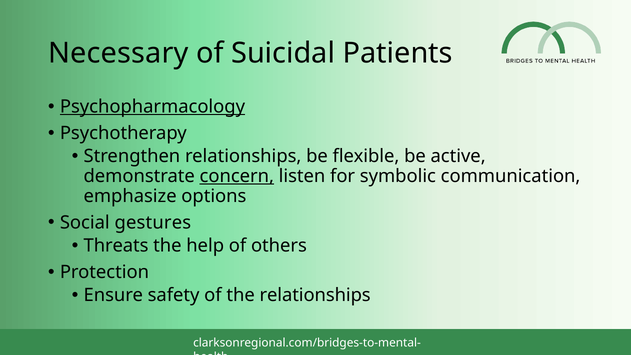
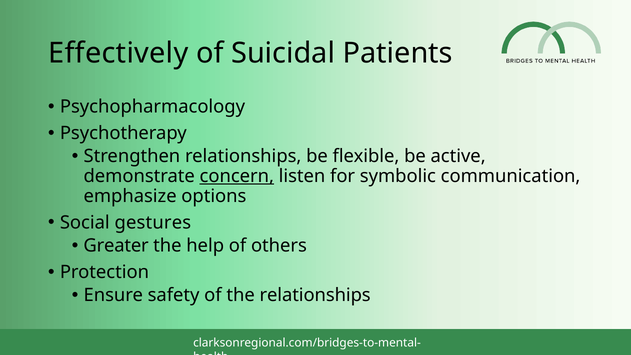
Necessary: Necessary -> Effectively
Psychopharmacology underline: present -> none
Threats: Threats -> Greater
